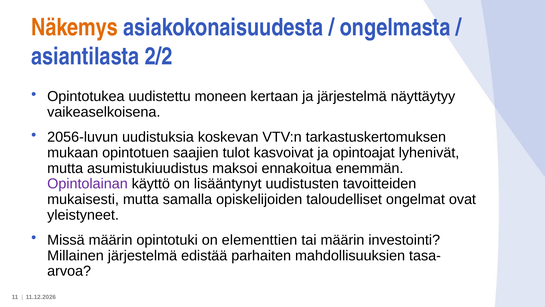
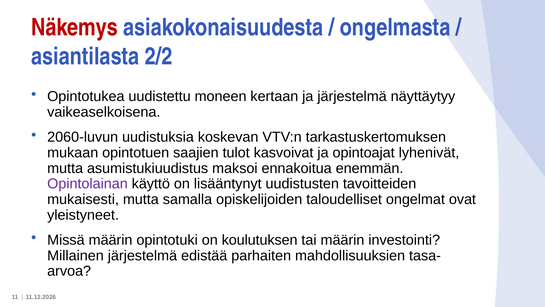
Näkemys colour: orange -> red
2056-luvun: 2056-luvun -> 2060-luvun
elementtien: elementtien -> koulutuksen
